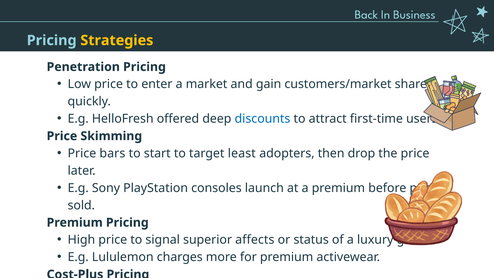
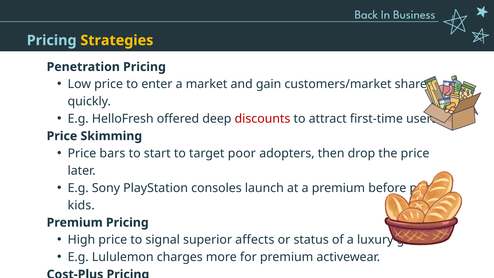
discounts colour: blue -> red
least: least -> poor
sold: sold -> kids
